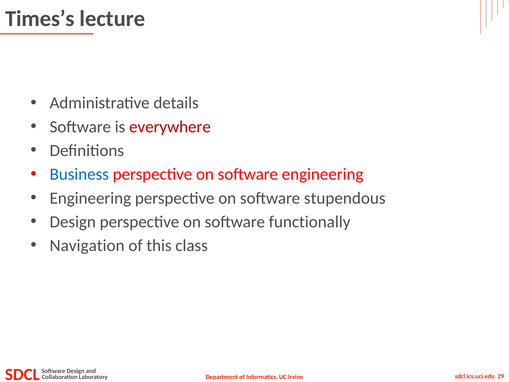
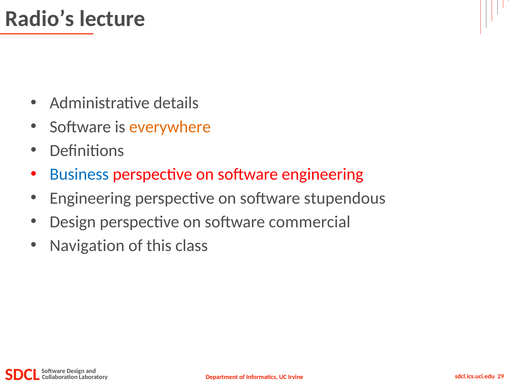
Times’s: Times’s -> Radio’s
everywhere colour: red -> orange
functionally: functionally -> commercial
